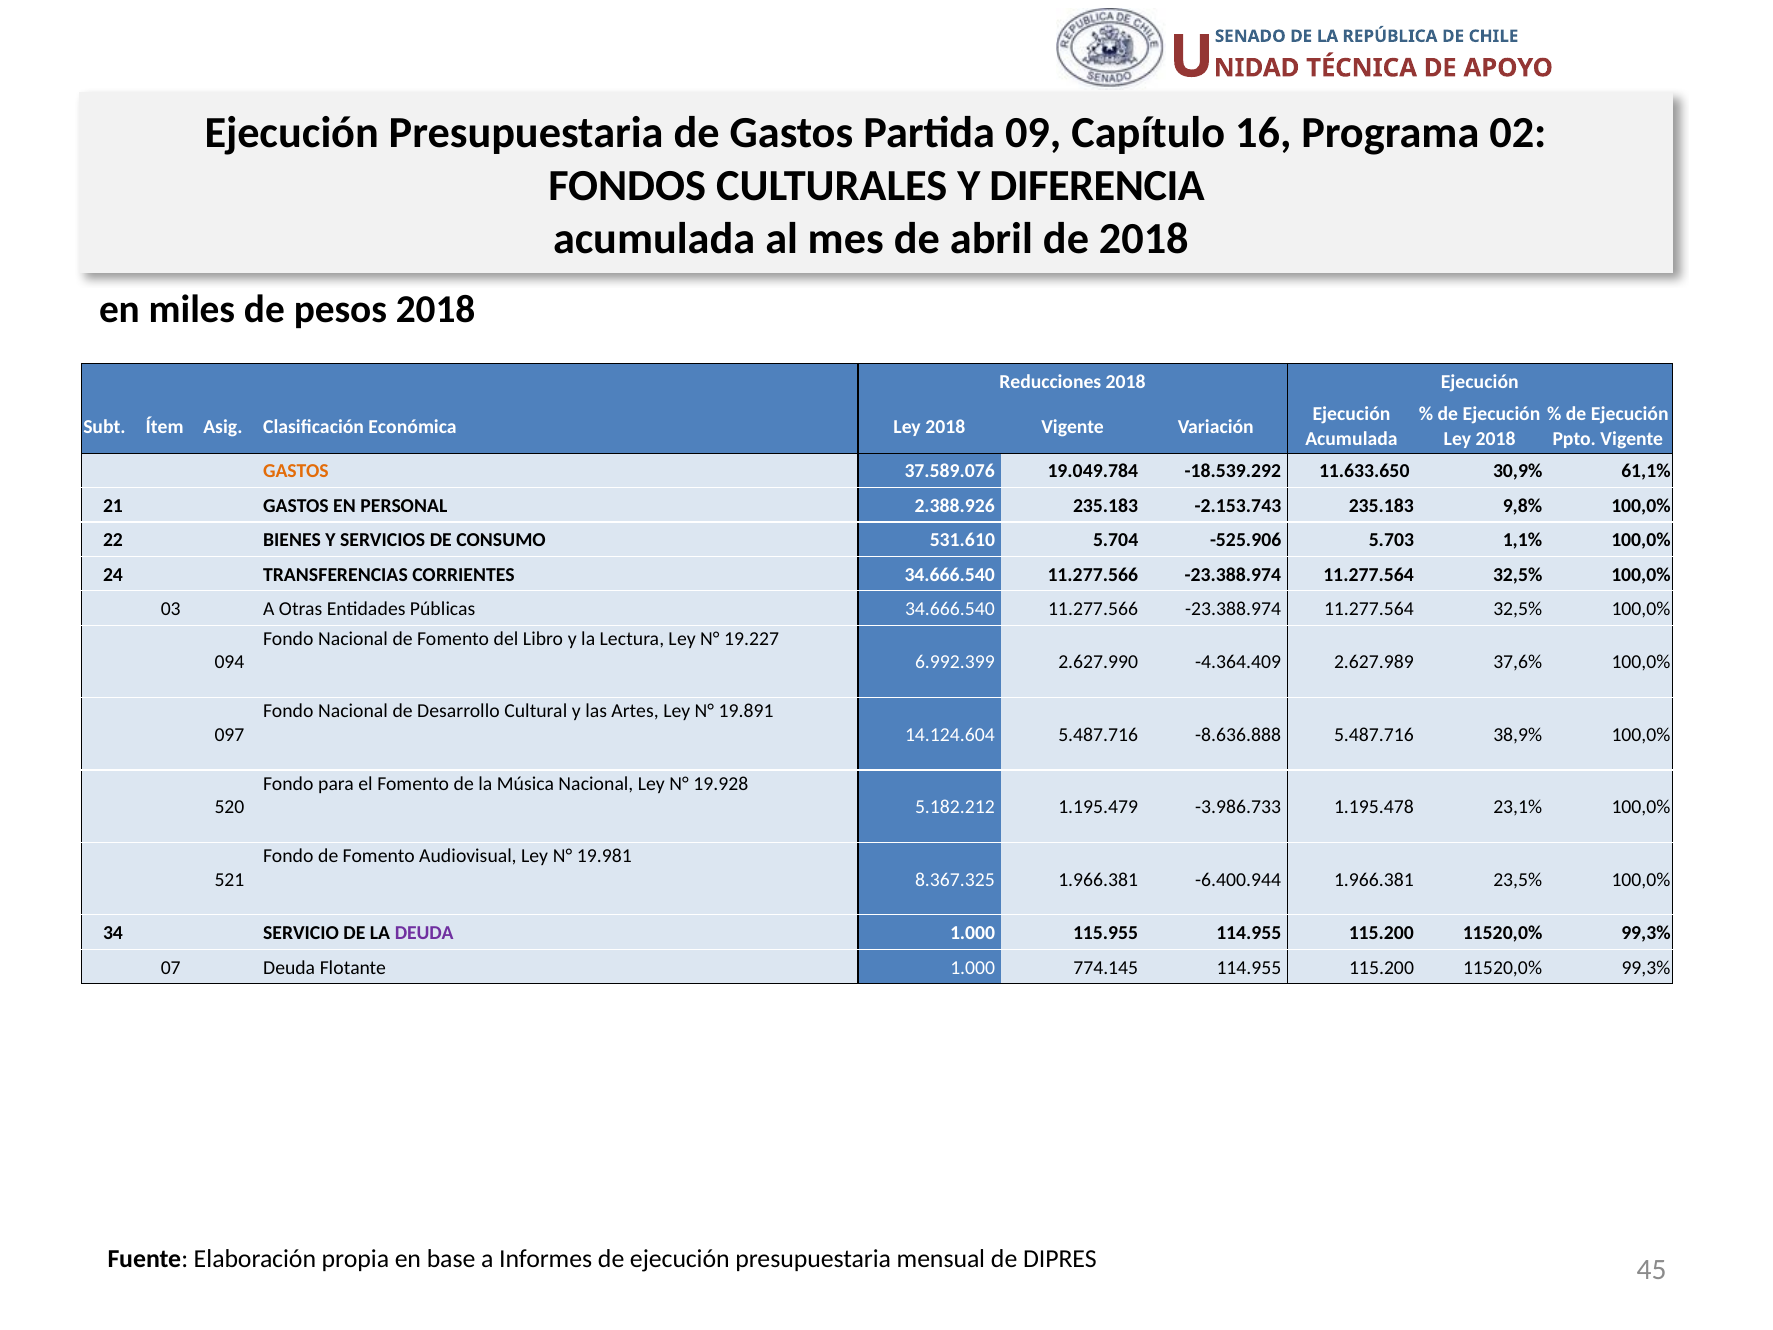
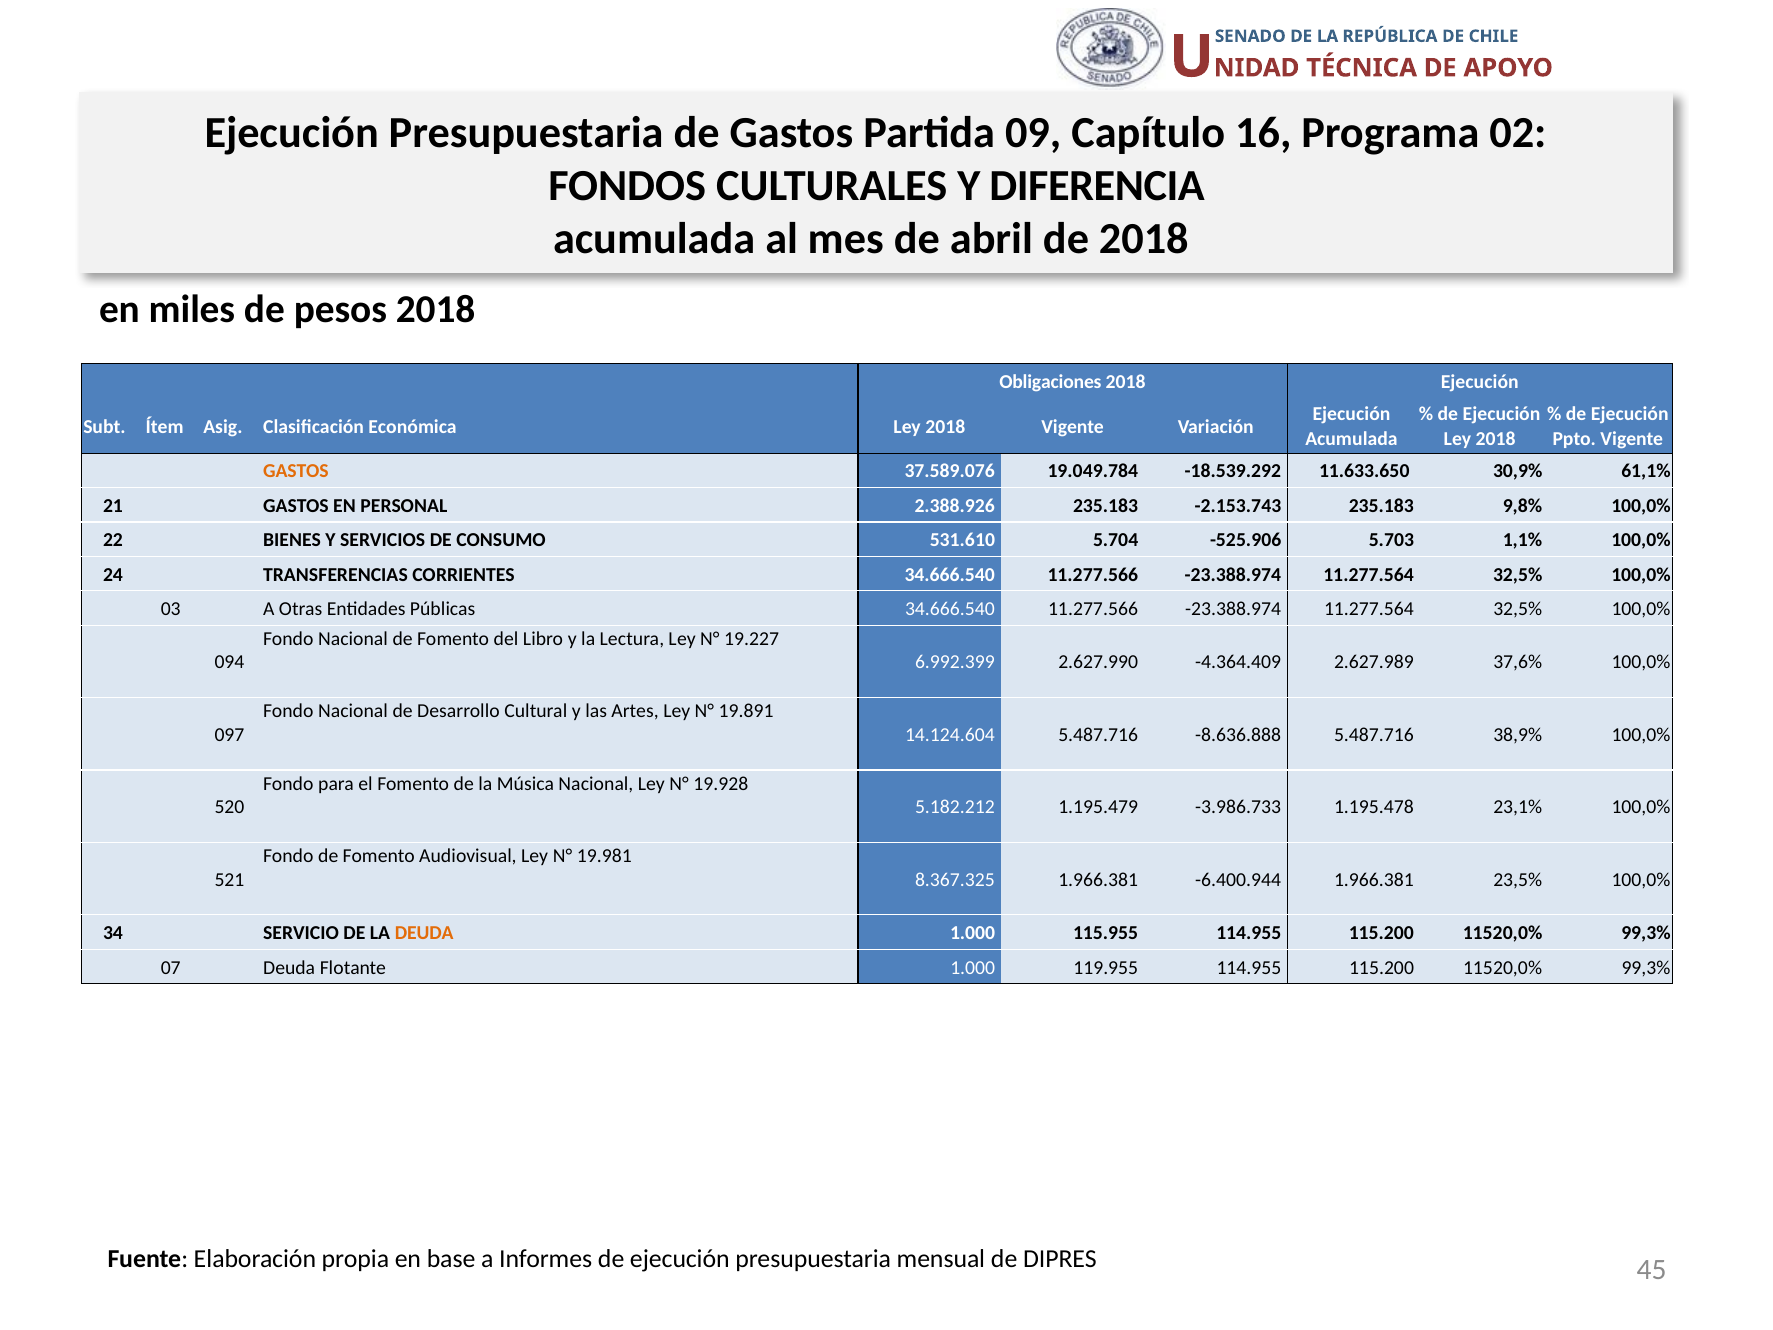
Reducciones: Reducciones -> Obligaciones
DEUDA at (424, 933) colour: purple -> orange
774.145: 774.145 -> 119.955
